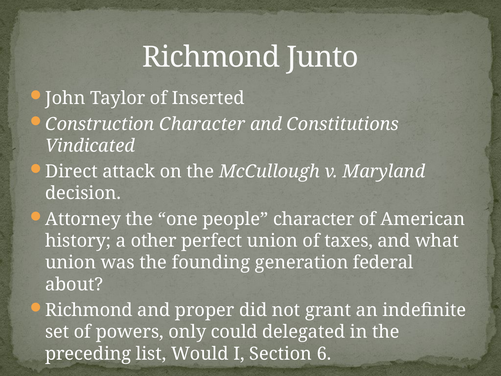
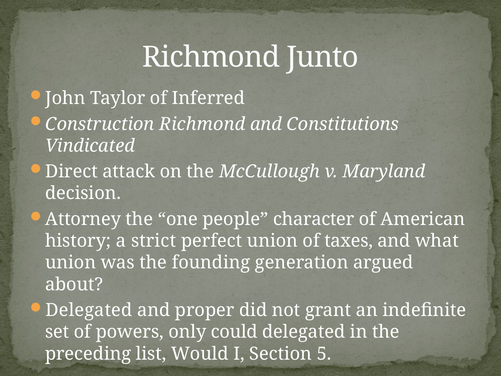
Inserted: Inserted -> Inferred
Construction Character: Character -> Richmond
other: other -> strict
federal: federal -> argued
Richmond at (89, 310): Richmond -> Delegated
6: 6 -> 5
